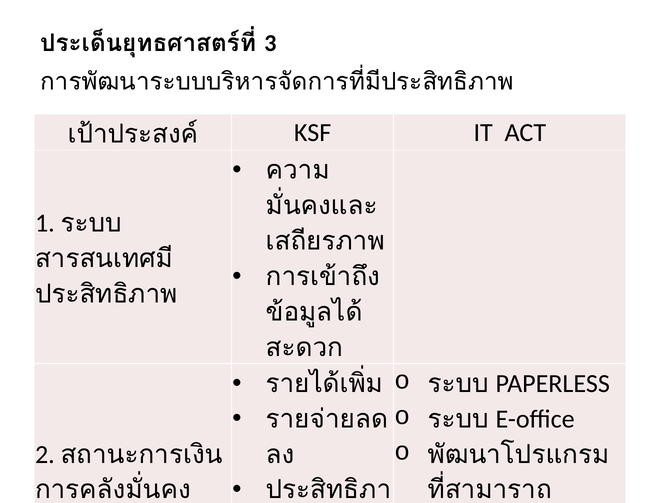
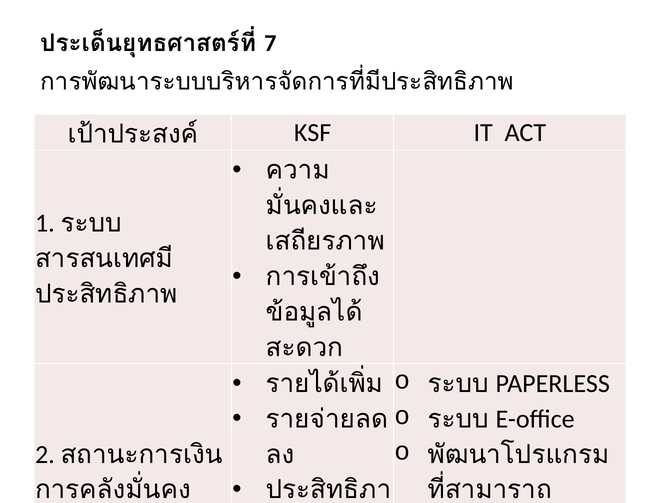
3: 3 -> 7
